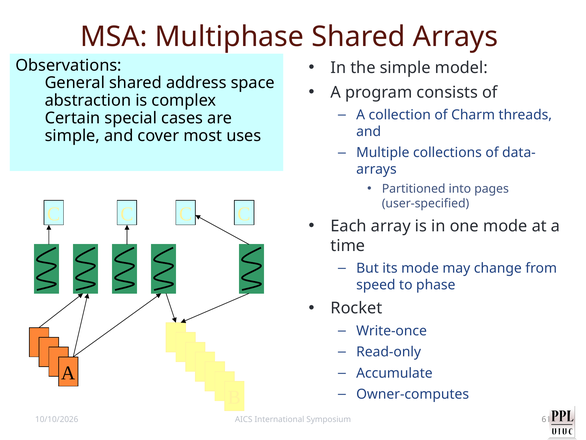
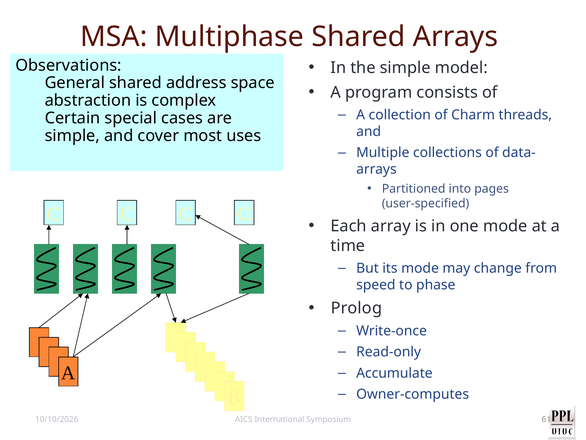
Rocket: Rocket -> Prolog
